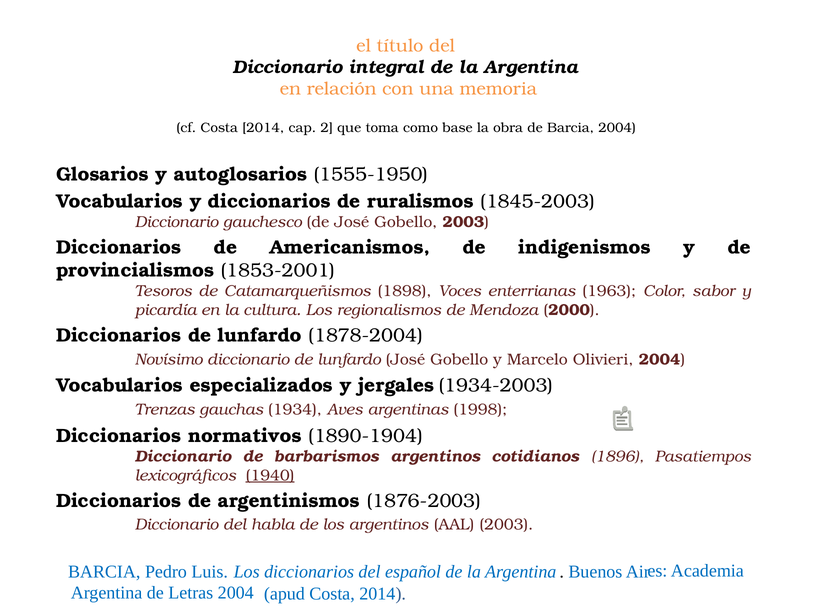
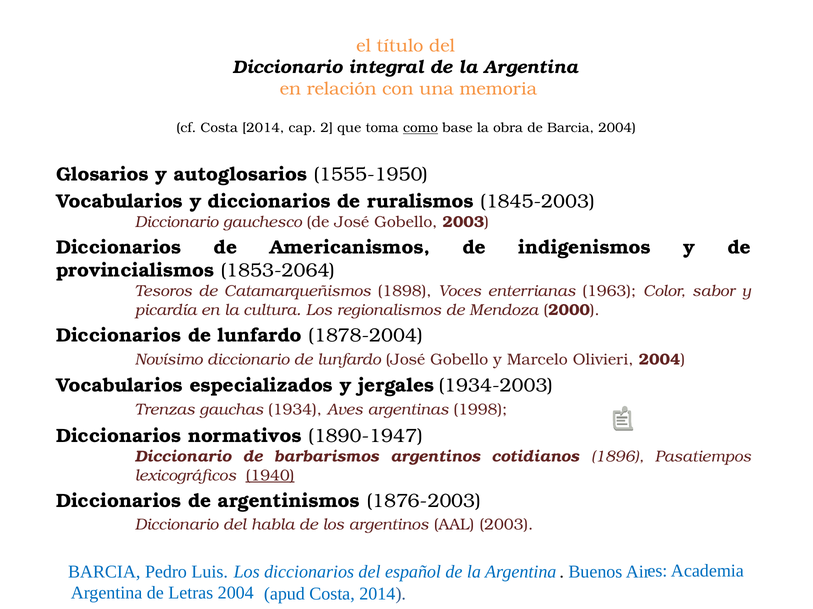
como underline: none -> present
1853-2001: 1853-2001 -> 1853-2064
1890-1904: 1890-1904 -> 1890-1947
